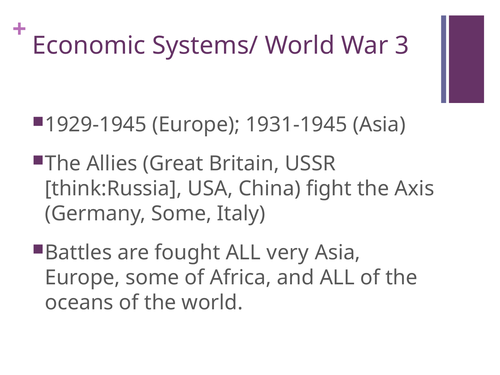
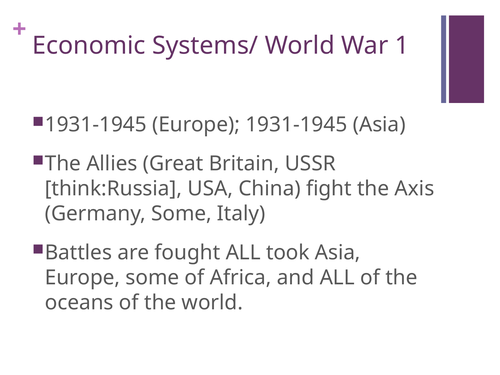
3: 3 -> 1
1929-1945 at (96, 125): 1929-1945 -> 1931-1945
very: very -> took
